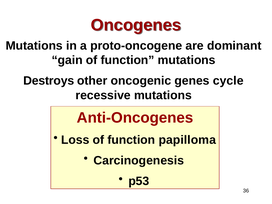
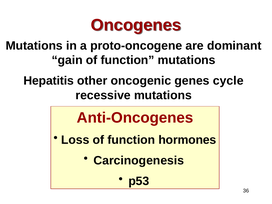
Destroys: Destroys -> Hepatitis
papilloma: papilloma -> hormones
